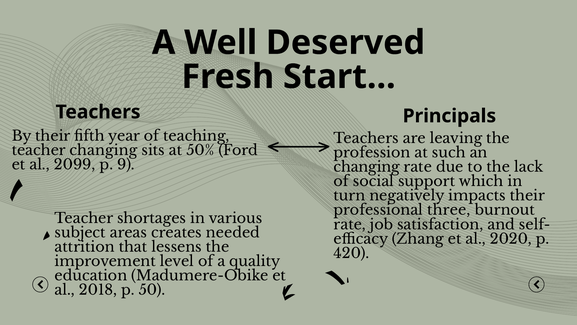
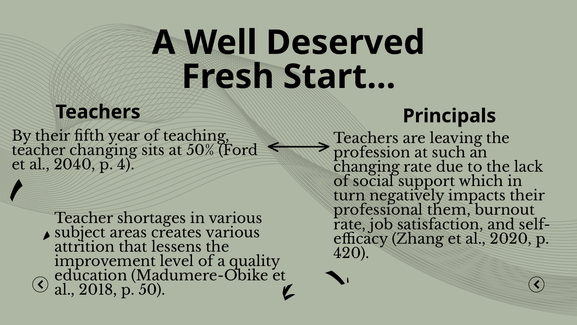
2099: 2099 -> 2040
9: 9 -> 4
three: three -> them
creates needed: needed -> various
